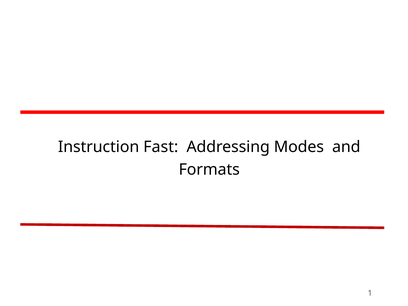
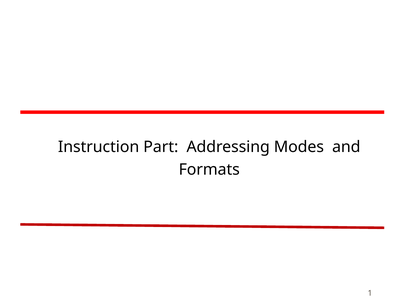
Fast: Fast -> Part
